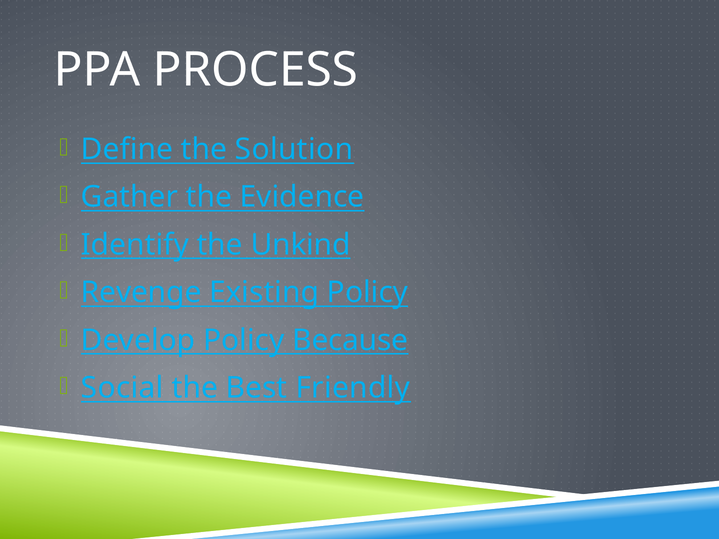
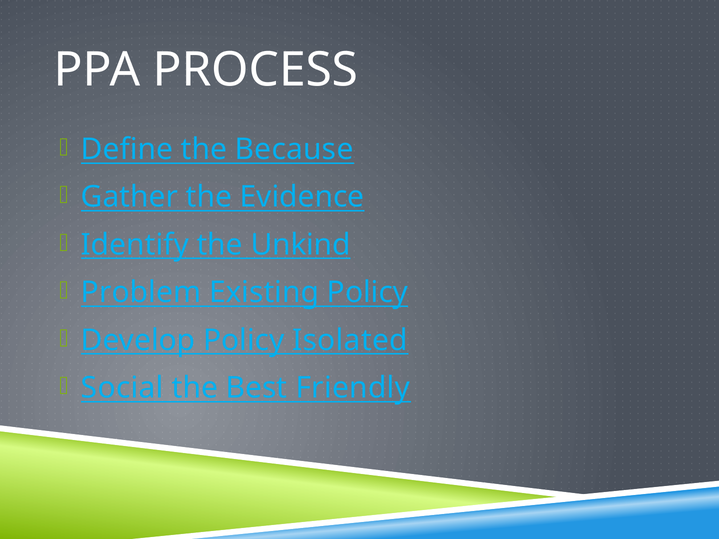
Solution: Solution -> Because
Revenge: Revenge -> Problem
Because: Because -> Isolated
